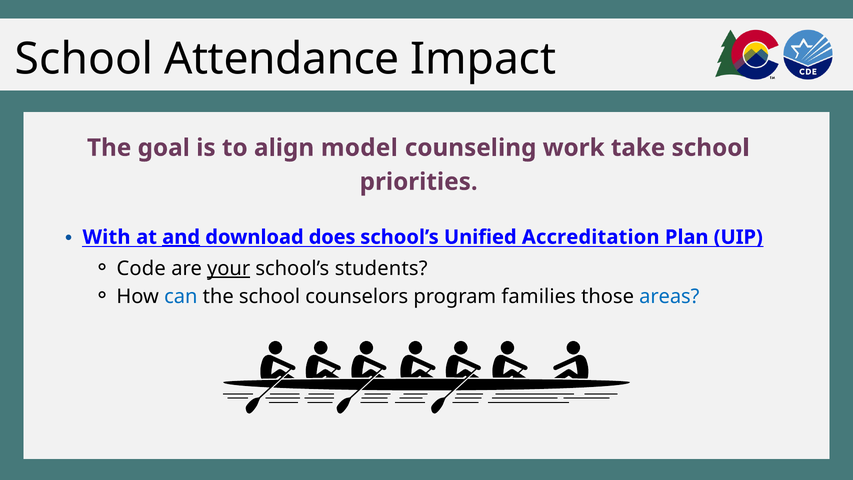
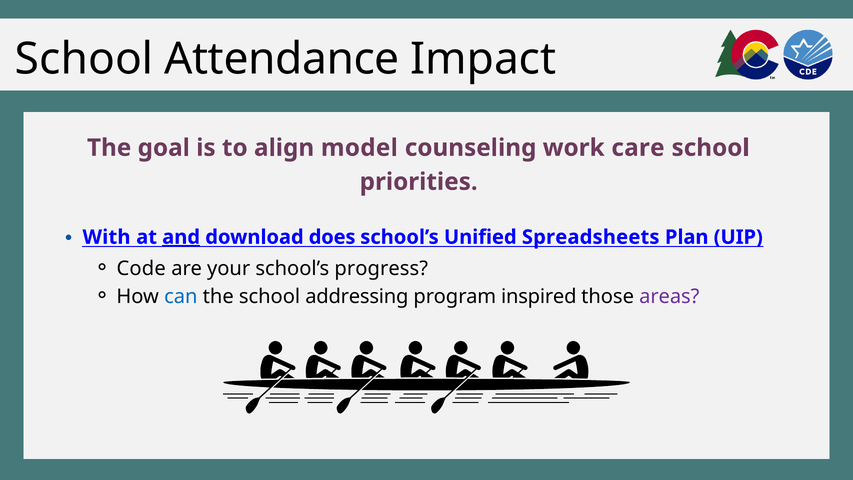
take: take -> care
Accreditation: Accreditation -> Spreadsheets
your underline: present -> none
students: students -> progress
counselors: counselors -> addressing
families: families -> inspired
areas colour: blue -> purple
